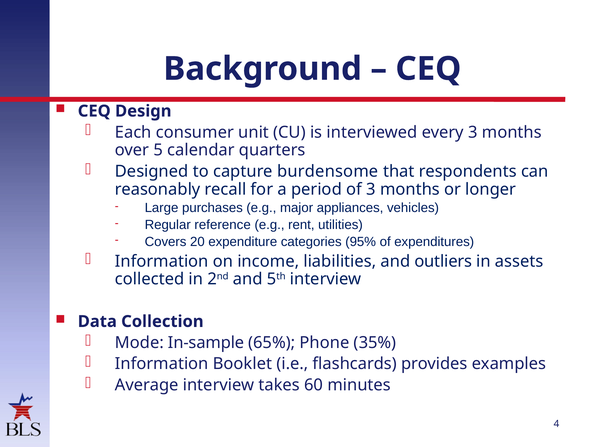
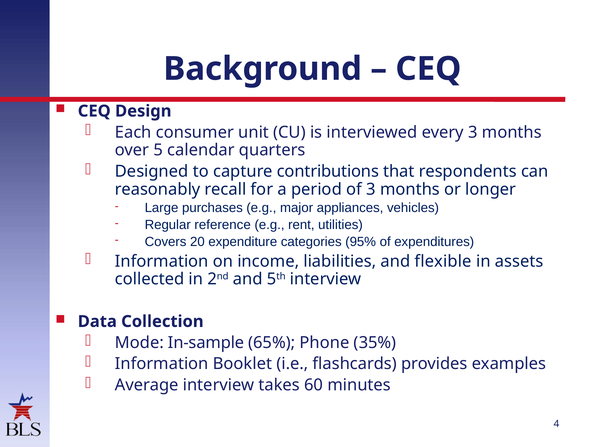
burdensome: burdensome -> contributions
outliers: outliers -> flexible
